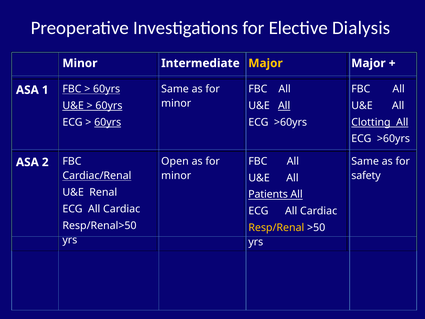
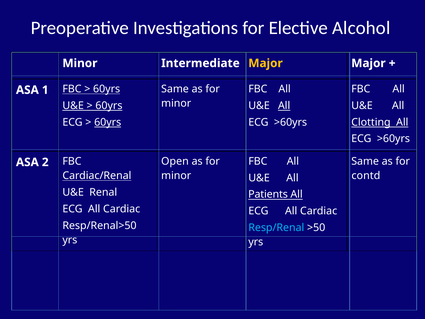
Dialysis: Dialysis -> Alcohol
safety: safety -> contd
Resp/Renal colour: yellow -> light blue
